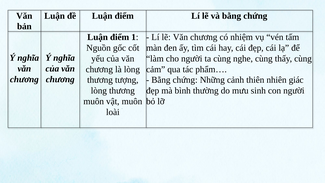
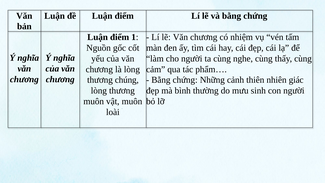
tượng: tượng -> chúng
